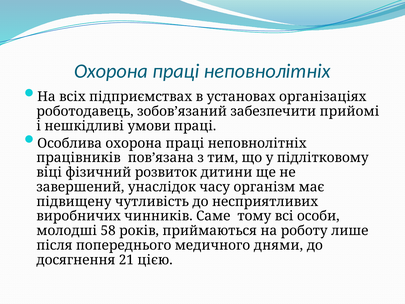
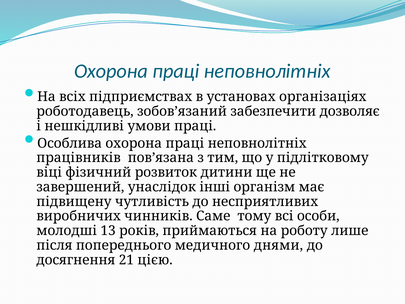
прийомі: прийомі -> дозволяє
часу: часу -> інші
58: 58 -> 13
